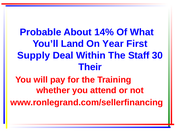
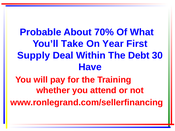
14%: 14% -> 70%
Land: Land -> Take
Staff: Staff -> Debt
Their: Their -> Have
